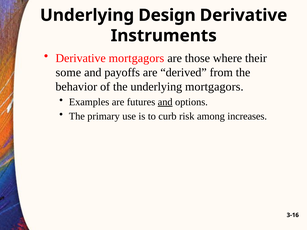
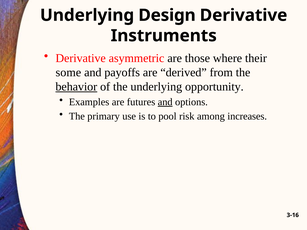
Derivative mortgagors: mortgagors -> asymmetric
behavior underline: none -> present
underlying mortgagors: mortgagors -> opportunity
curb: curb -> pool
